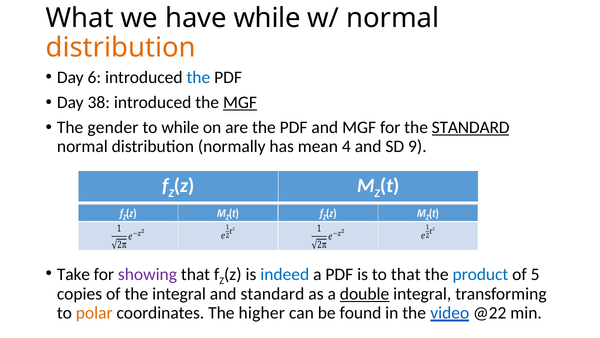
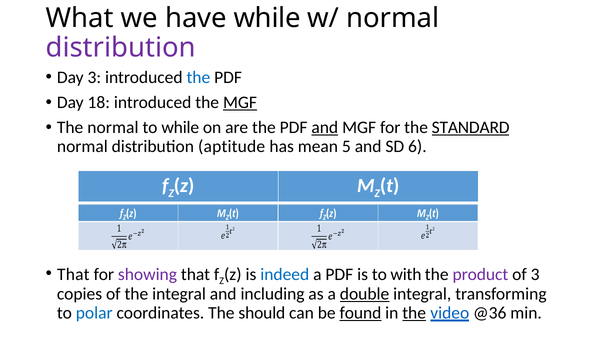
distribution at (121, 48) colour: orange -> purple
Day 6: 6 -> 3
38: 38 -> 18
The gender: gender -> normal
and at (325, 127) underline: none -> present
normally: normally -> aptitude
4: 4 -> 5
9: 9 -> 6
Take at (73, 274): Take -> That
to that: that -> with
product colour: blue -> purple
of 5: 5 -> 3
and standard: standard -> including
polar colour: orange -> blue
higher: higher -> should
found underline: none -> present
the at (414, 312) underline: none -> present
@22: @22 -> @36
